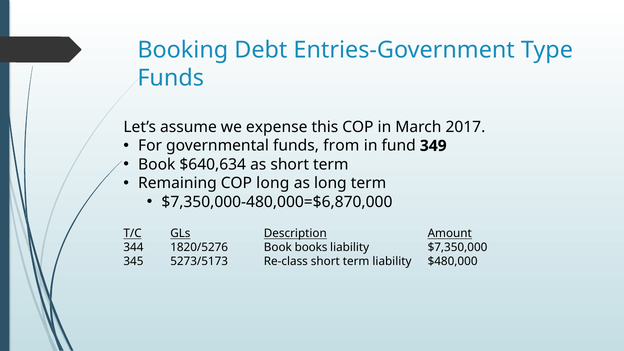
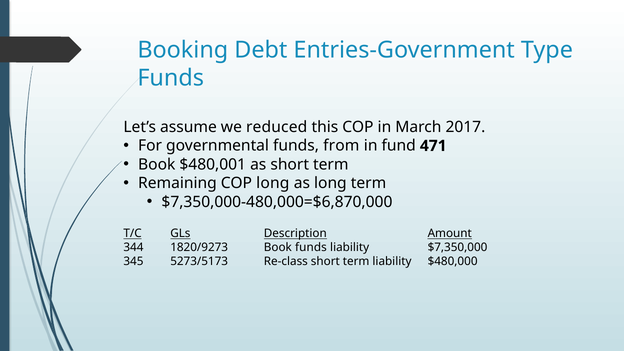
expense: expense -> reduced
349: 349 -> 471
$640,634: $640,634 -> $480,001
1820/5276: 1820/5276 -> 1820/9273
Book books: books -> funds
